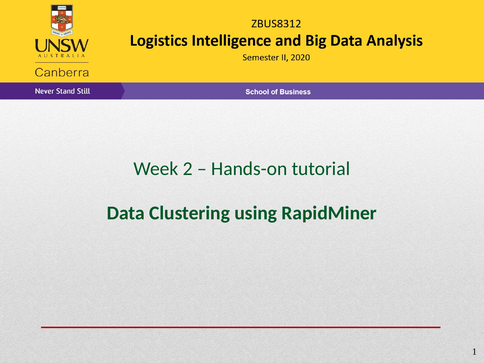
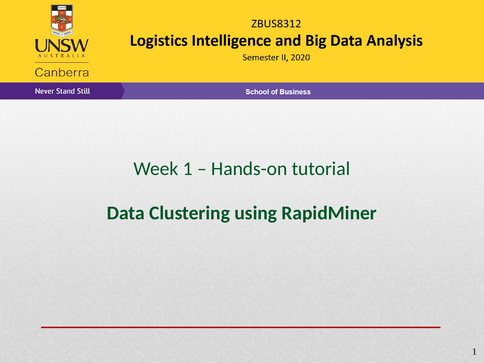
Week 2: 2 -> 1
